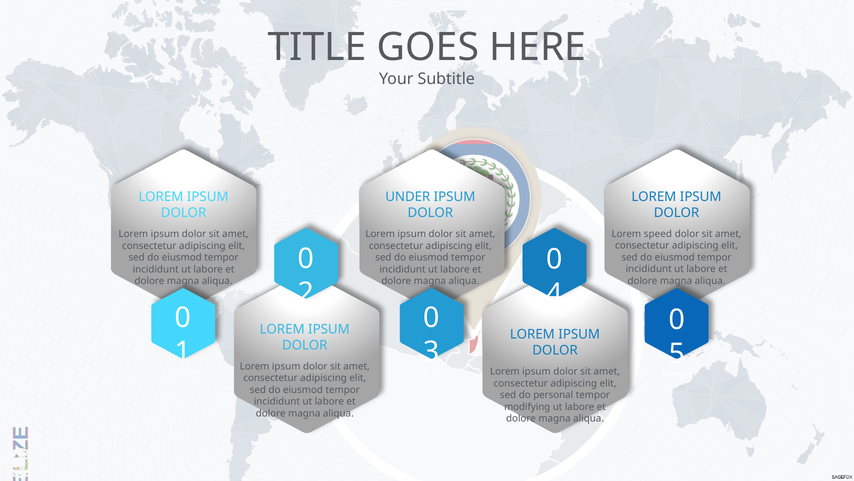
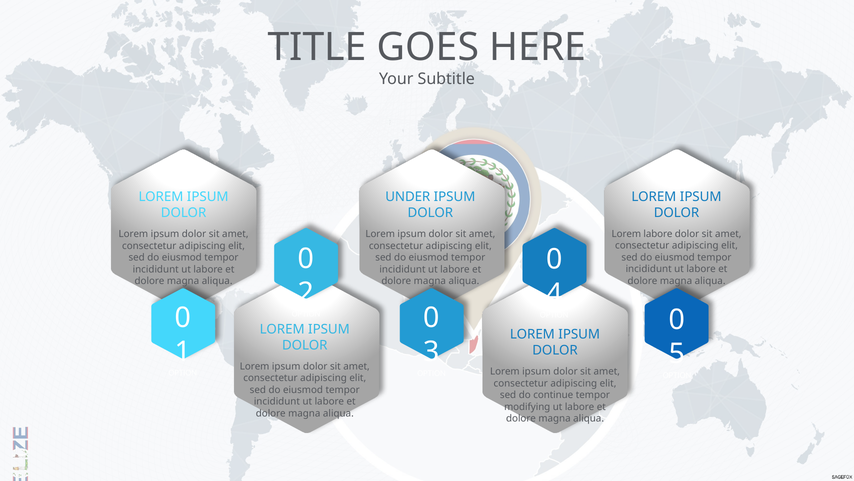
Lorem speed: speed -> labore
personal: personal -> continue
